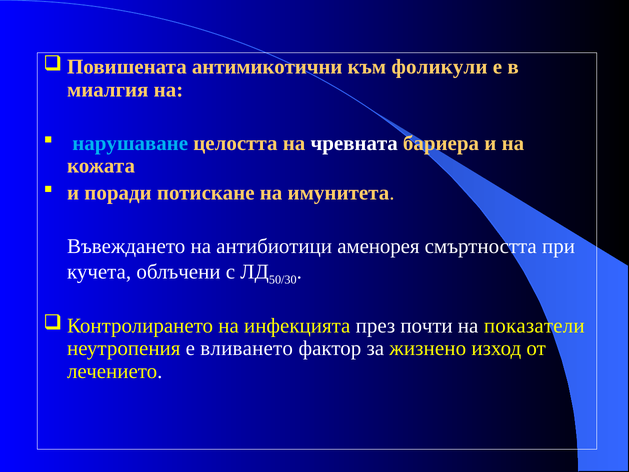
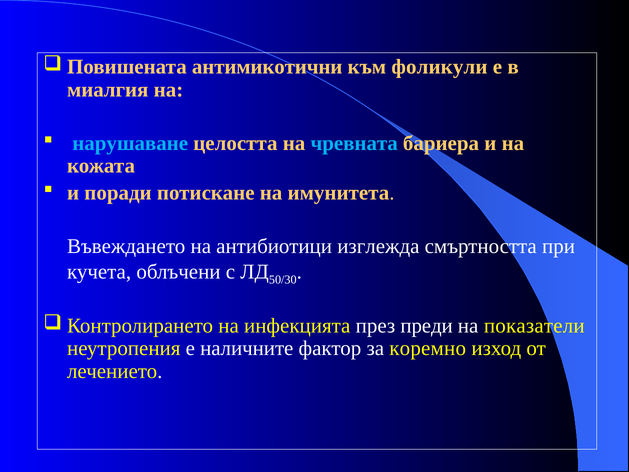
чревната colour: white -> light blue
аменорея: аменорея -> изглежда
почти: почти -> преди
вливането: вливането -> наличните
жизнено: жизнено -> коремно
